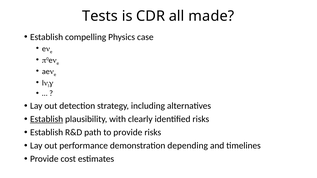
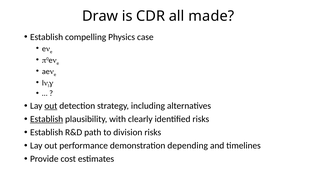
Tests: Tests -> Draw
out at (51, 106) underline: none -> present
to provide: provide -> division
